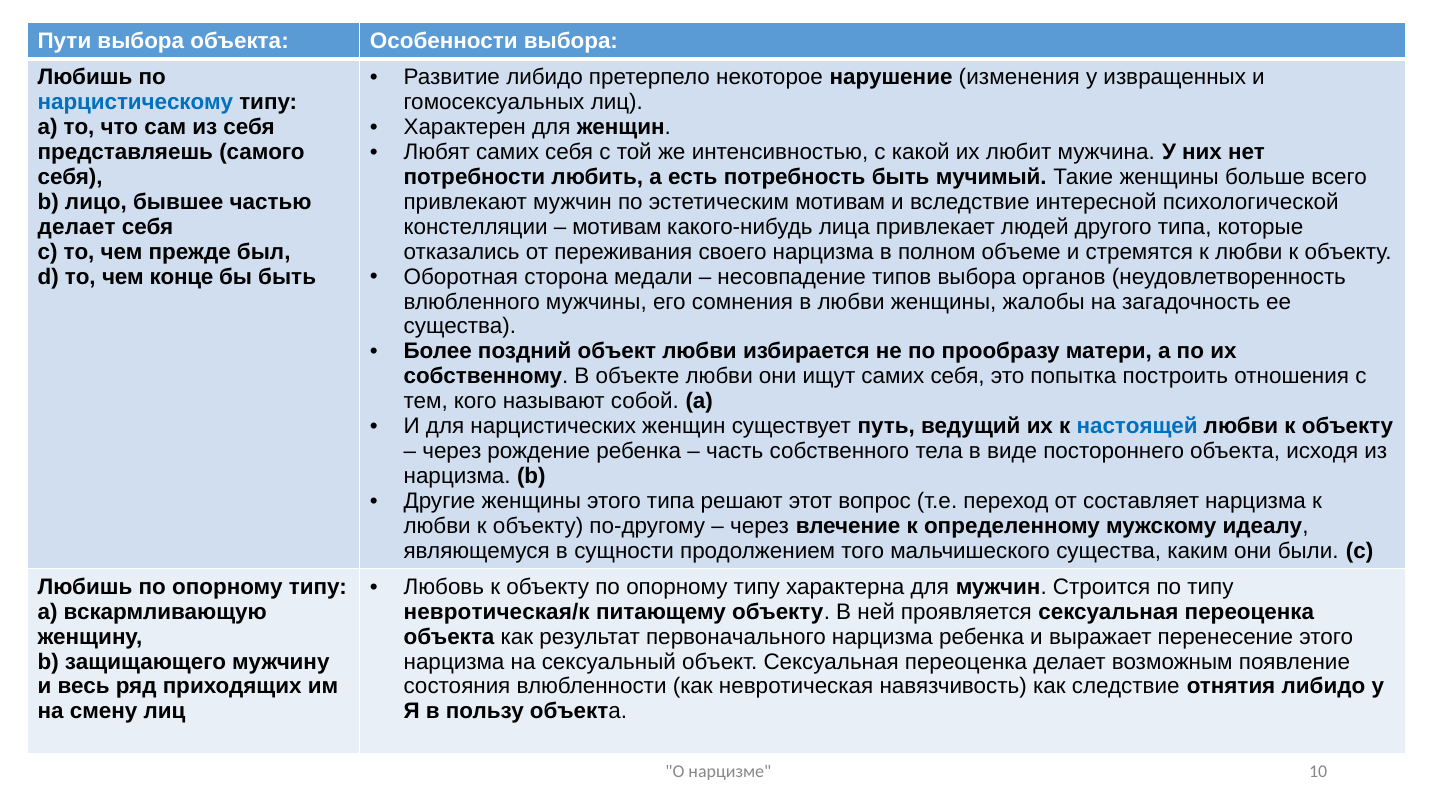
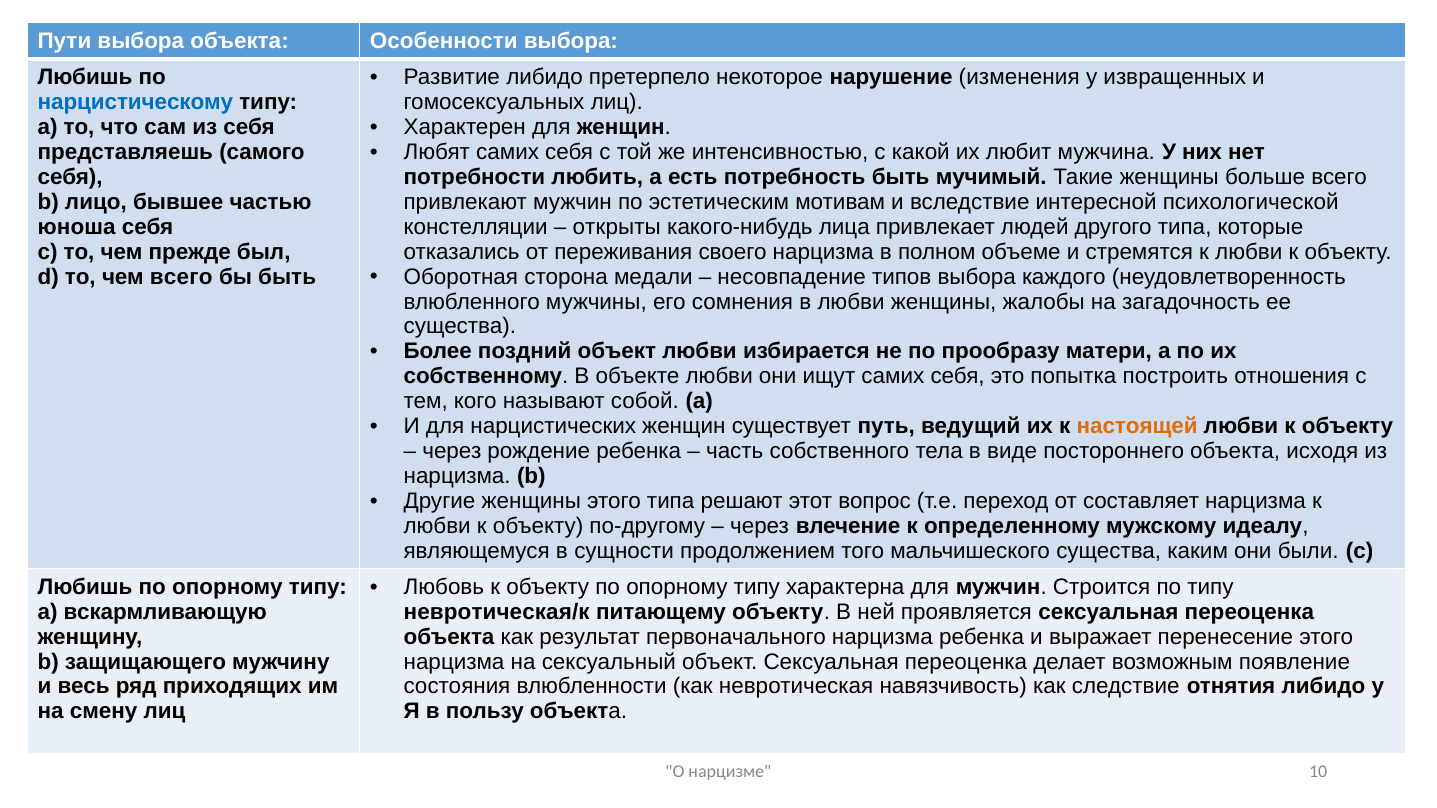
делает at (77, 227): делает -> юноша
мотивам at (617, 227): мотивам -> открыты
органов: органов -> каждого
чем конце: конце -> всего
настоящей colour: blue -> orange
